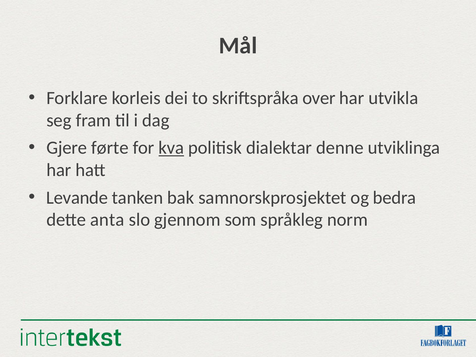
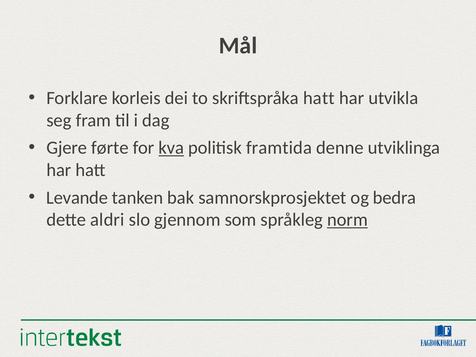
skriftspråka over: over -> hatt
dialektar: dialektar -> framtida
anta: anta -> aldri
norm underline: none -> present
